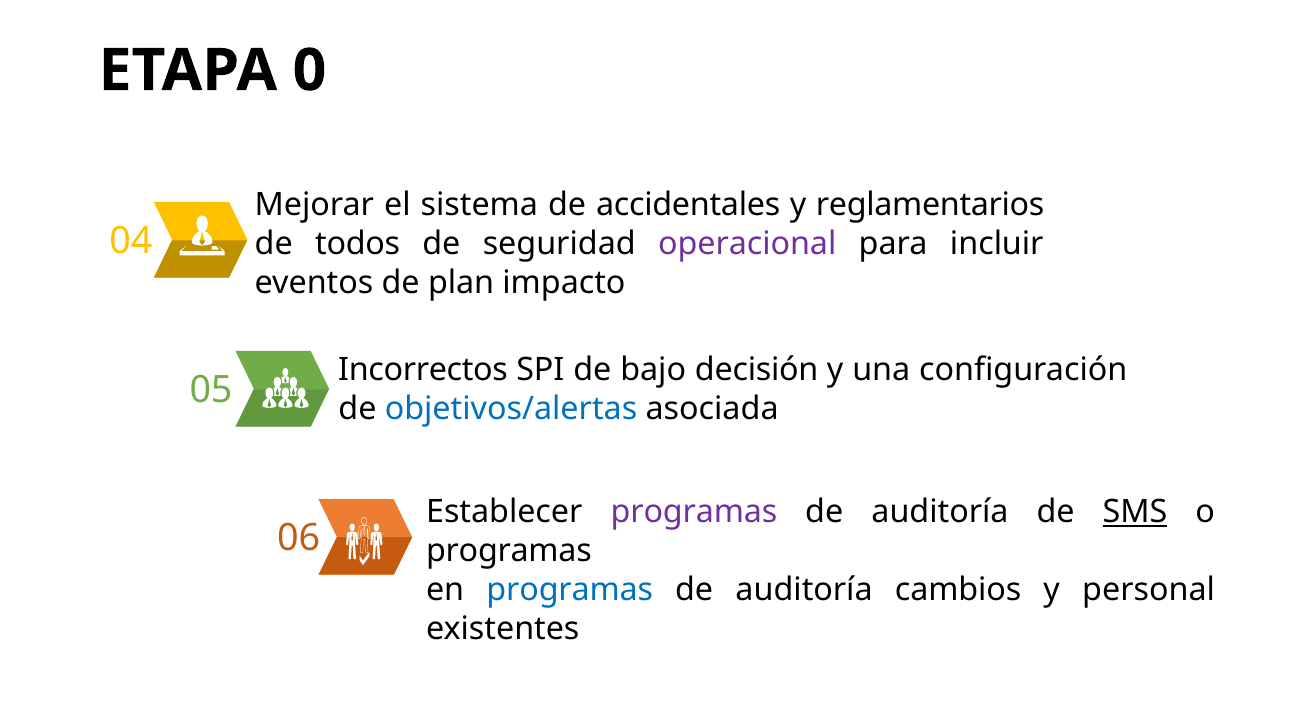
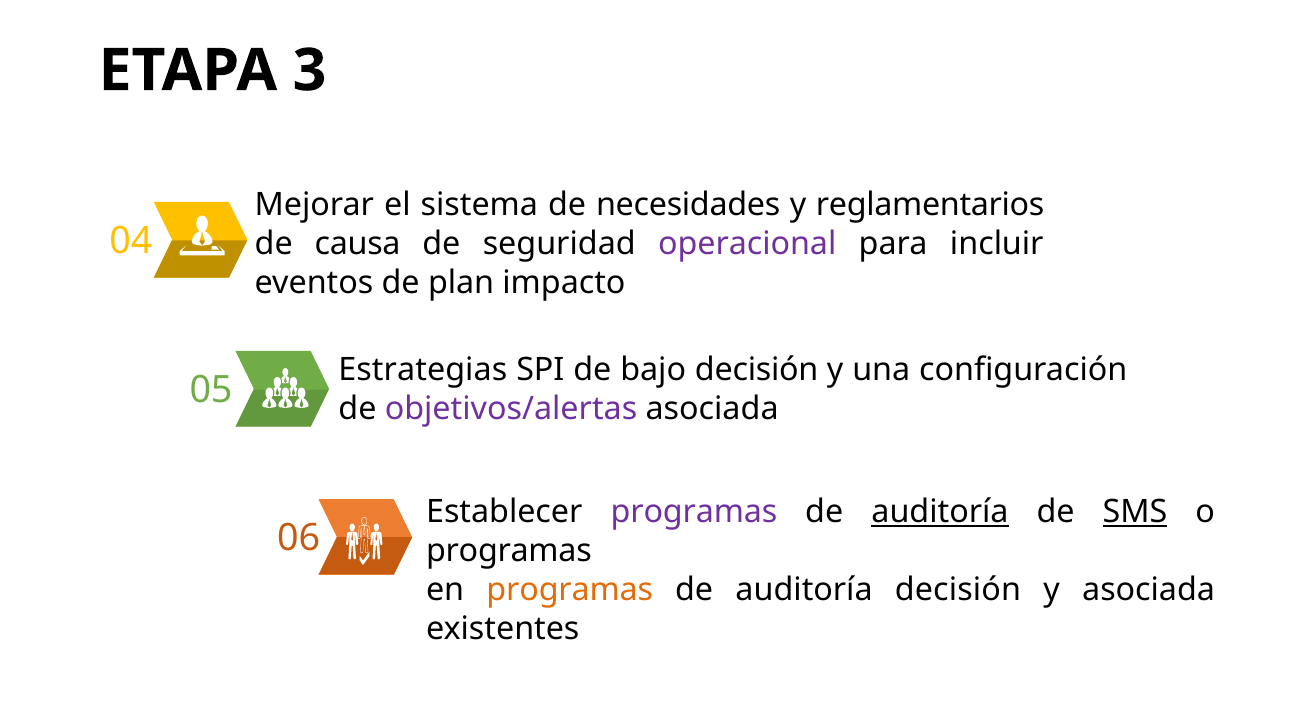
0: 0 -> 3
accidentales: accidentales -> necesidades
todos: todos -> causa
Incorrectos: Incorrectos -> Estrategias
objetivos/alertas colour: blue -> purple
auditoría at (940, 512) underline: none -> present
programas at (570, 590) colour: blue -> orange
auditoría cambios: cambios -> decisión
y personal: personal -> asociada
